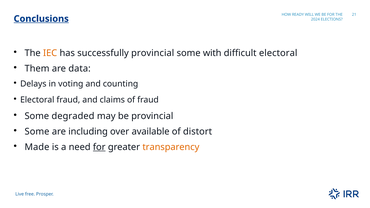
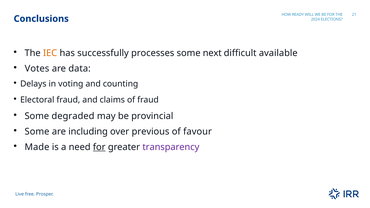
Conclusions underline: present -> none
successfully provincial: provincial -> processes
with: with -> next
difficult electoral: electoral -> available
Them: Them -> Votes
available: available -> previous
distort: distort -> favour
transparency colour: orange -> purple
